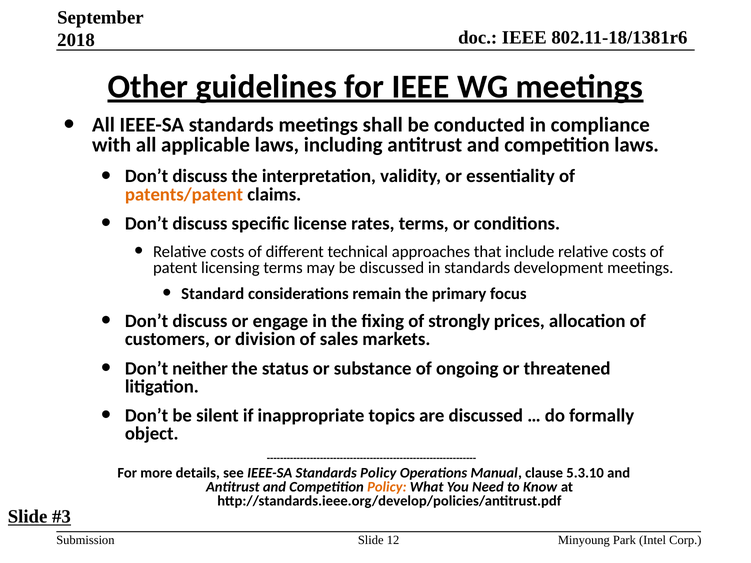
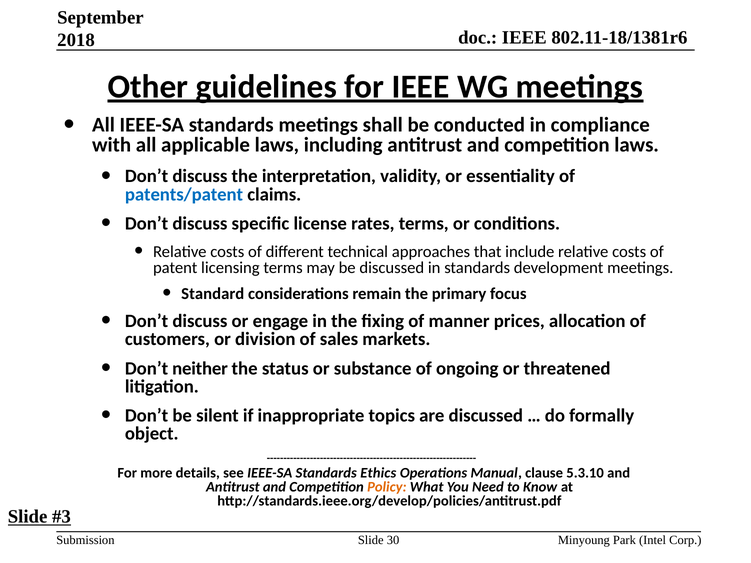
patents/patent colour: orange -> blue
strongly: strongly -> manner
Standards Policy: Policy -> Ethics
12: 12 -> 30
